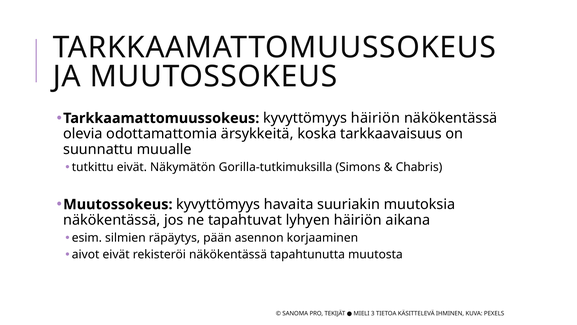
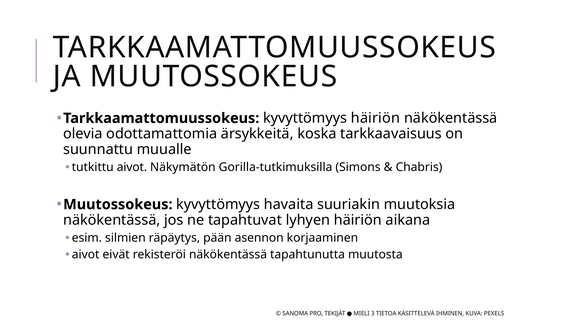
tutkittu eivät: eivät -> aivot
